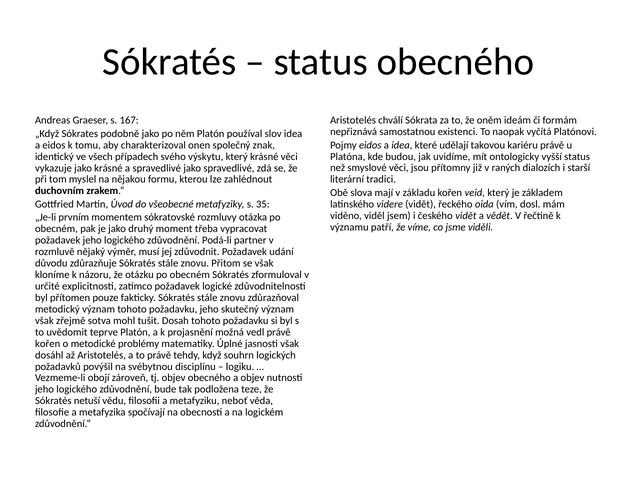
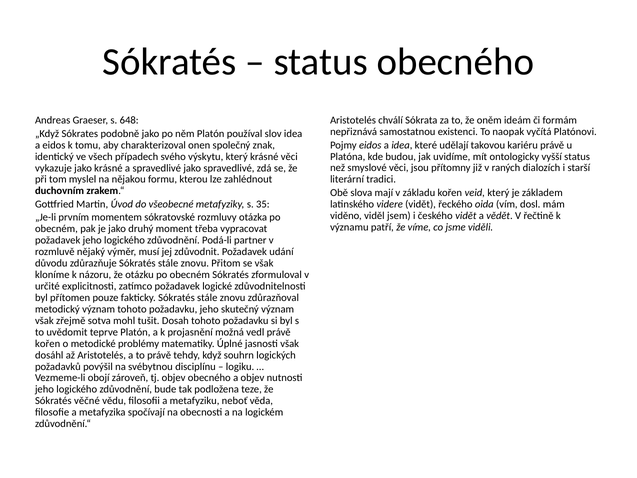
167: 167 -> 648
netuší: netuší -> věčné
